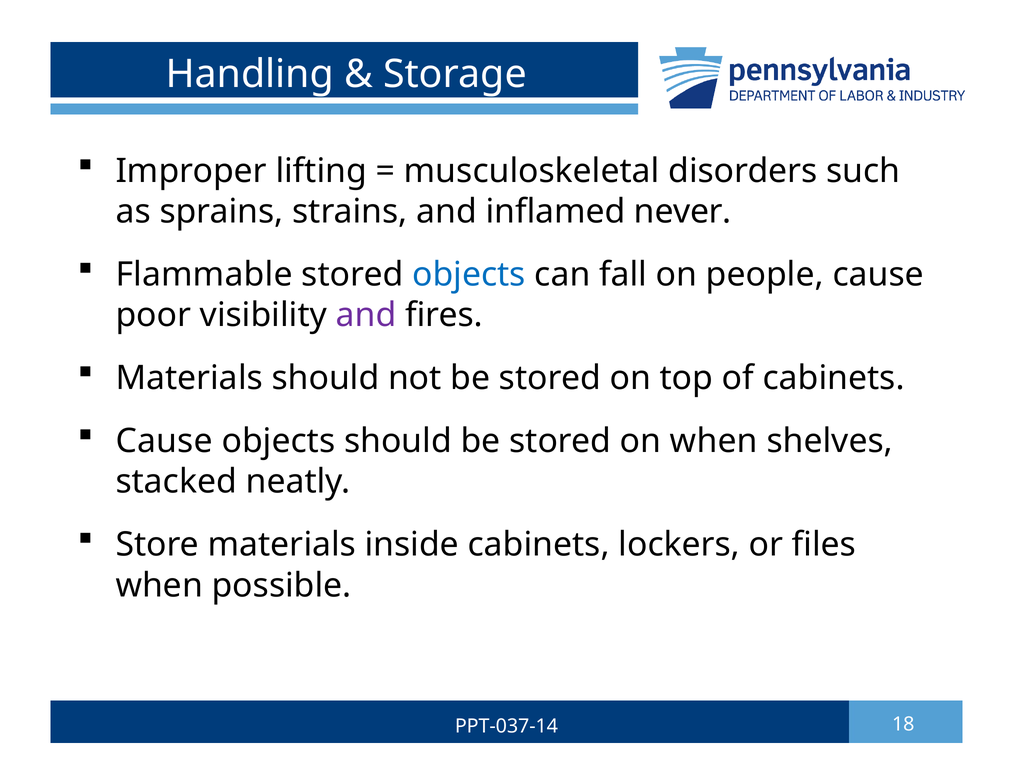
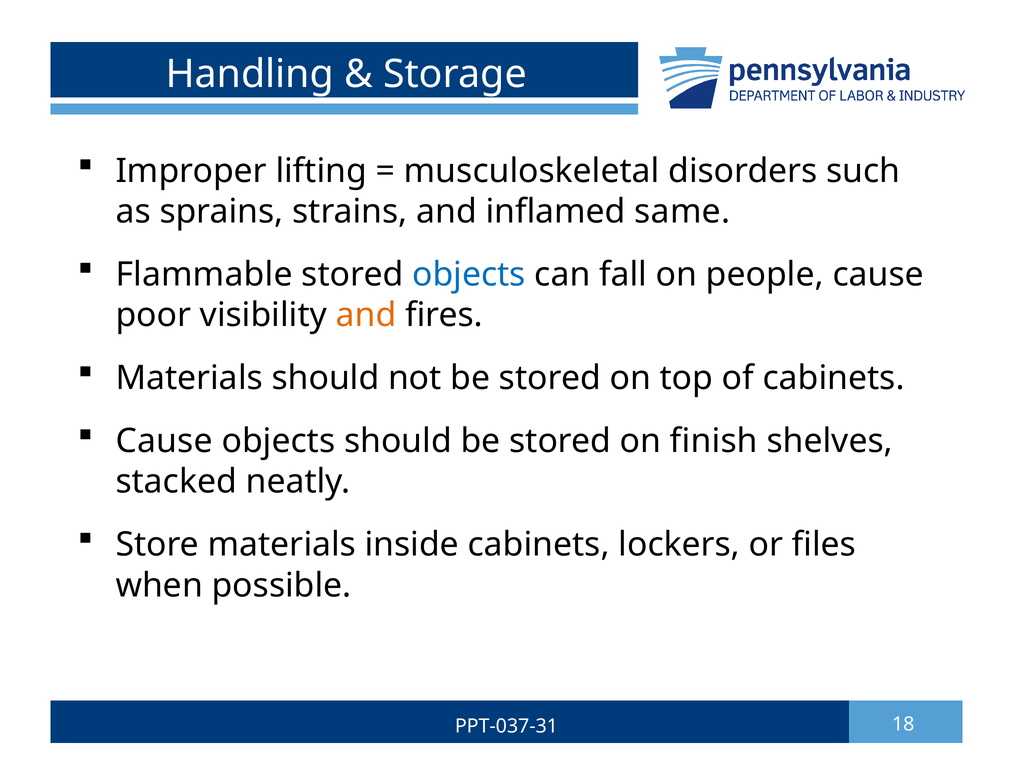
never: never -> same
and at (366, 315) colour: purple -> orange
on when: when -> finish
PPT-037-14: PPT-037-14 -> PPT-037-31
